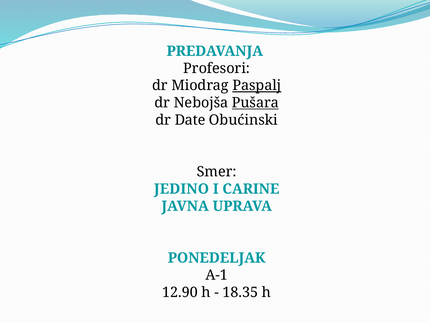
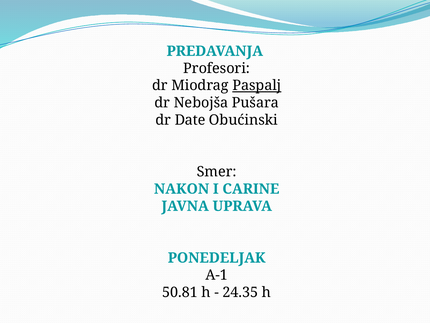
Pušara underline: present -> none
JEDINO: JEDINO -> NAKON
12.90: 12.90 -> 50.81
18.35: 18.35 -> 24.35
